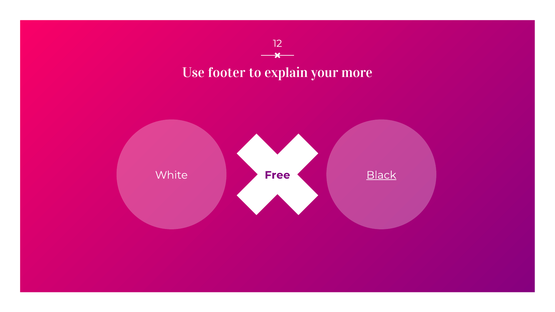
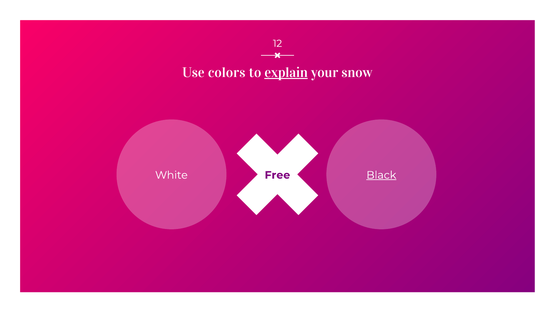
footer: footer -> colors
explain underline: none -> present
more: more -> snow
